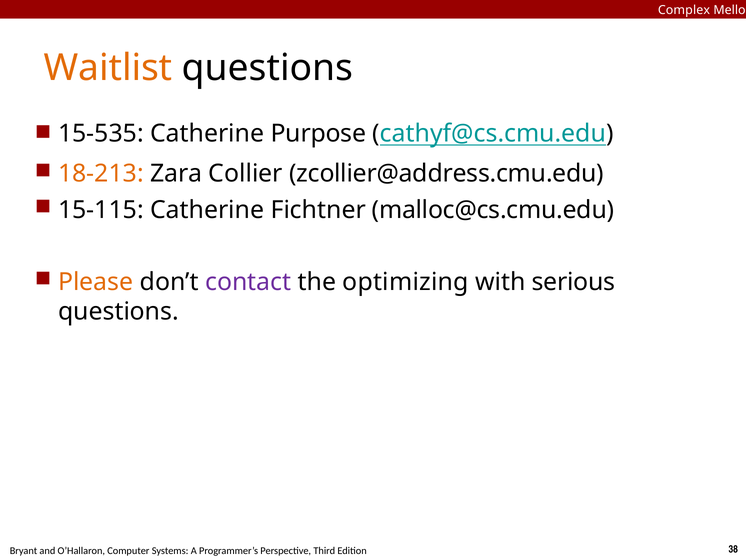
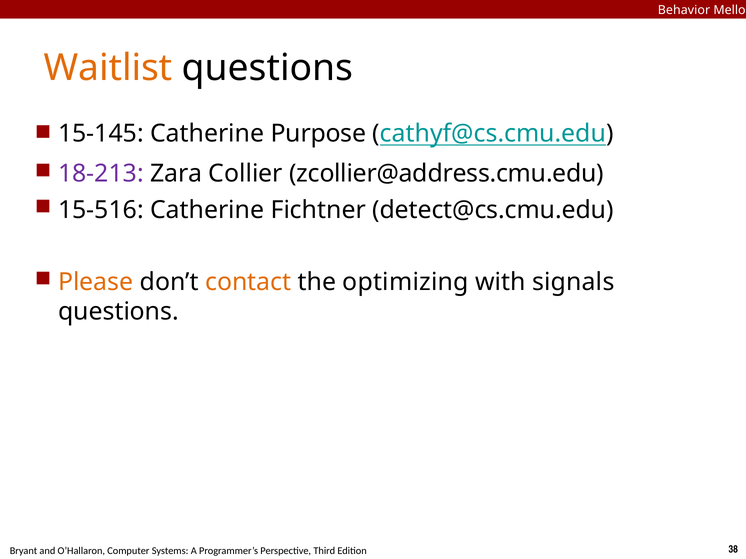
Complex: Complex -> Behavior
15-535: 15-535 -> 15-145
18-213 colour: orange -> purple
15-115: 15-115 -> 15-516
malloc@cs.cmu.edu: malloc@cs.cmu.edu -> detect@cs.cmu.edu
contact colour: purple -> orange
serious: serious -> signals
